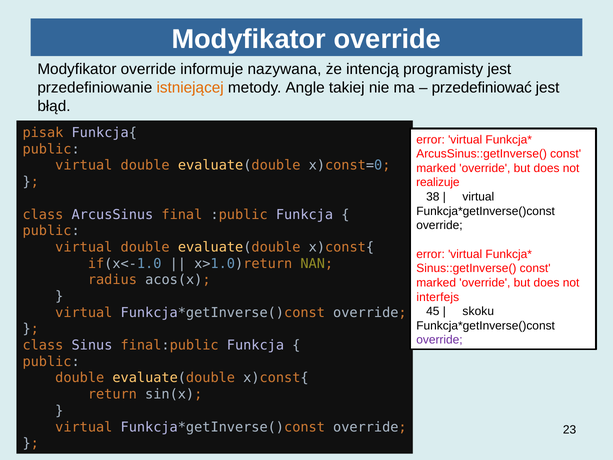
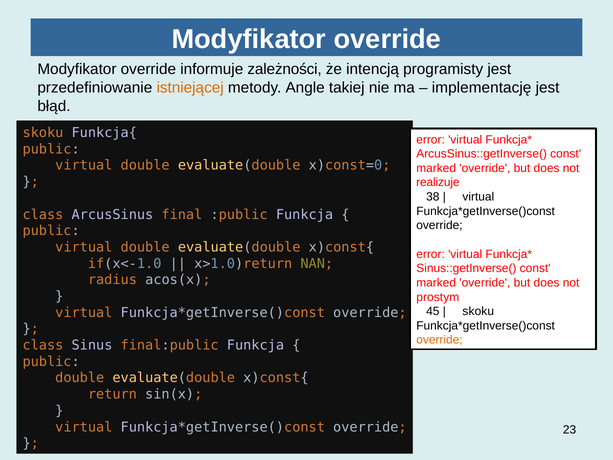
nazywana: nazywana -> zależności
przedefiniować: przedefiniować -> implementację
pisak at (43, 133): pisak -> skoku
interfejs: interfejs -> prostym
override at (439, 340) colour: purple -> orange
